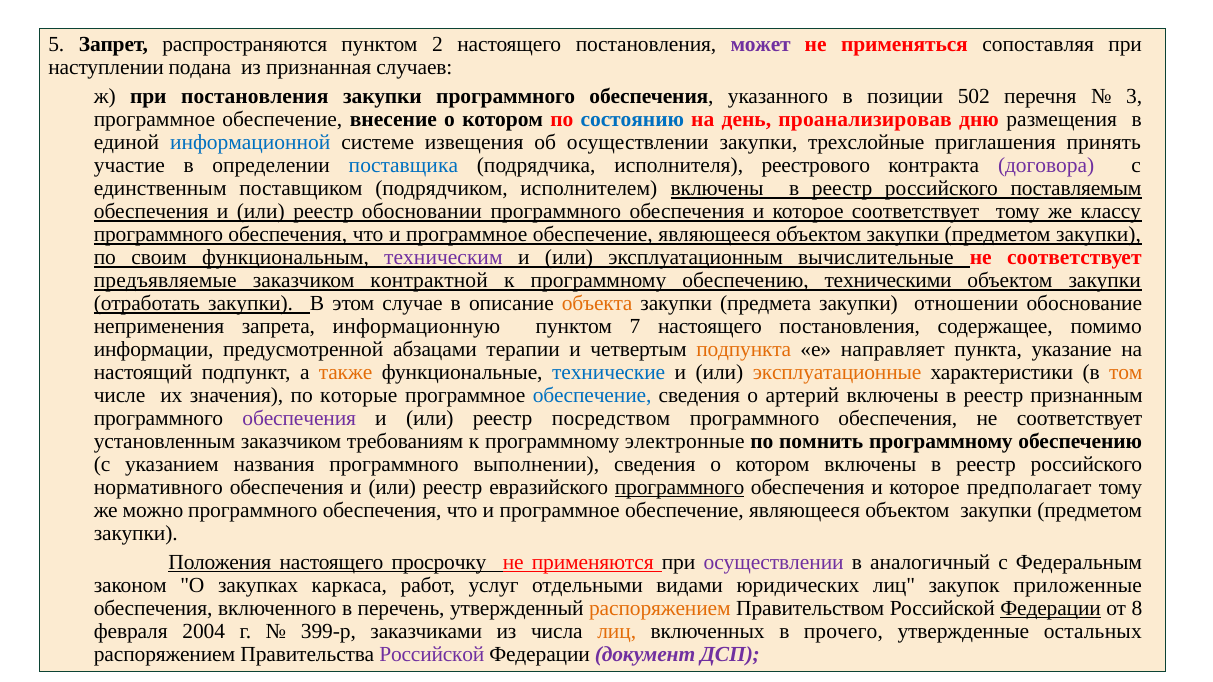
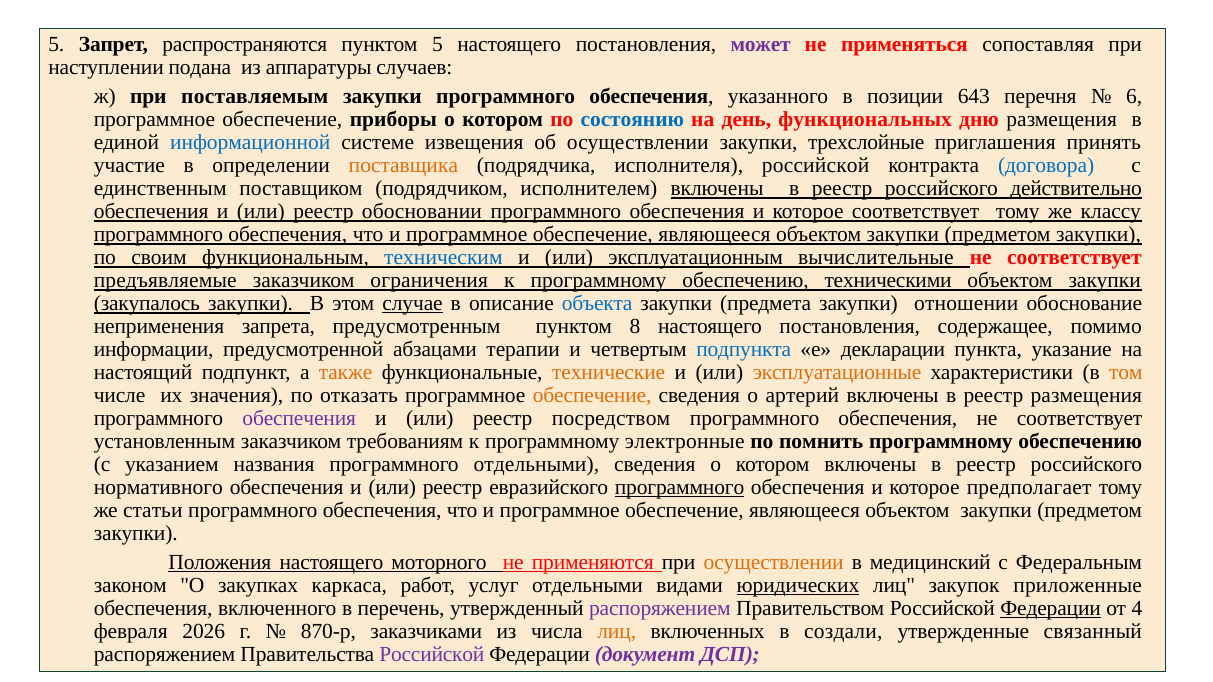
пунктом 2: 2 -> 5
признанная: признанная -> аппаратуры
при постановления: постановления -> поставляемым
502: 502 -> 643
3: 3 -> 6
внесение: внесение -> приборы
проанализировав: проанализировав -> функциональных
поставщика colour: blue -> orange
исполнителя реестрового: реестрового -> российской
договора colour: purple -> blue
поставляемым: поставляемым -> действительно
техническим colour: purple -> blue
контрактной: контрактной -> ограничения
отработать: отработать -> закупалось
случае underline: none -> present
объекта colour: orange -> blue
информационную: информационную -> предусмотренным
7: 7 -> 8
подпункта colour: orange -> blue
направляет: направляет -> декларации
технические colour: blue -> orange
которые: которые -> отказать
обеспечение at (592, 396) colour: blue -> orange
реестр признанным: признанным -> размещения
программного выполнении: выполнении -> отдельными
можно: можно -> статьи
просрочку: просрочку -> моторного
осуществлении at (774, 563) colour: purple -> orange
аналогичный: аналогичный -> медицинский
юридических underline: none -> present
распоряжением at (660, 609) colour: orange -> purple
8: 8 -> 4
2004: 2004 -> 2026
399-р: 399-р -> 870-р
прочего: прочего -> создали
остальных: остальных -> связанный
